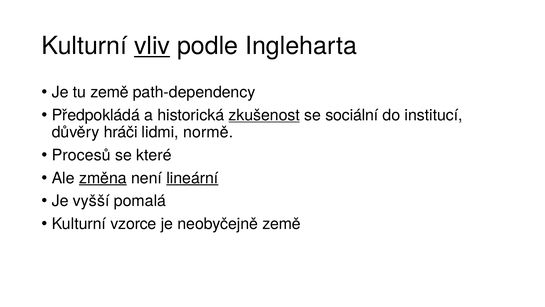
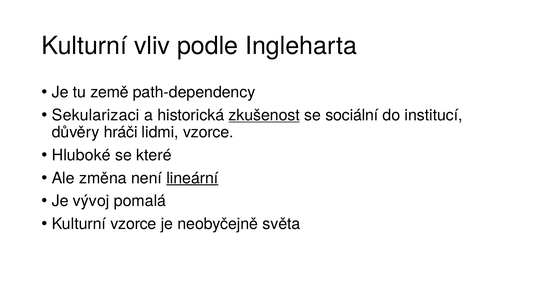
vliv underline: present -> none
Předpokládá: Předpokládá -> Sekularizaci
lidmi normě: normě -> vzorce
Procesů: Procesů -> Hluboké
změna underline: present -> none
vyšší: vyšší -> vývoj
neobyčejně země: země -> světa
